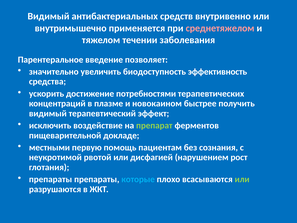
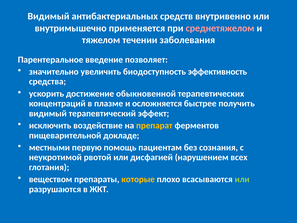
потребностями: потребностями -> обыкновенной
новокаином: новокаином -> осложняется
препарат colour: light green -> yellow
рост: рост -> всех
препараты at (51, 179): препараты -> веществом
которые colour: light blue -> yellow
